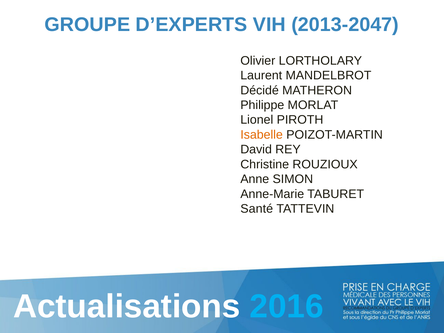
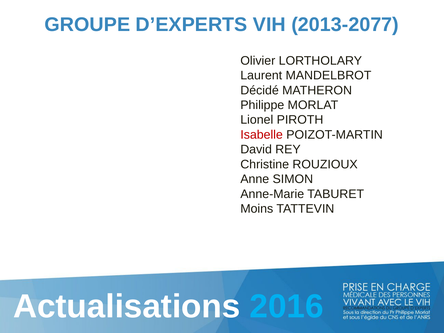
2013-2047: 2013-2047 -> 2013-2077
Isabelle colour: orange -> red
Santé: Santé -> Moins
